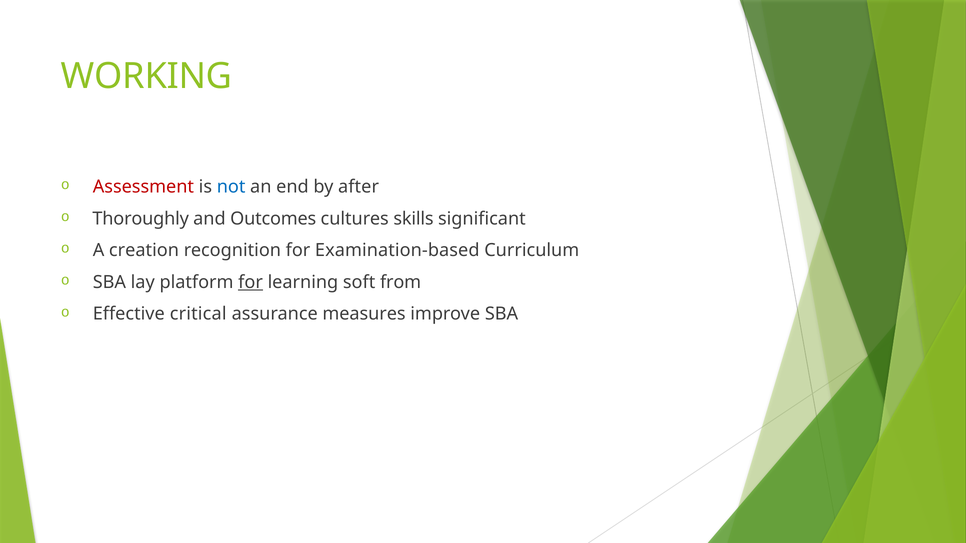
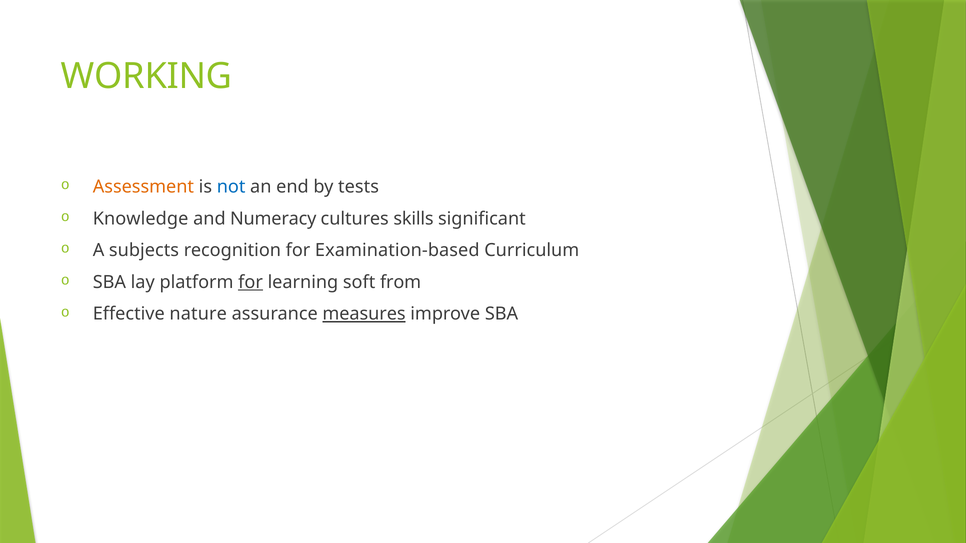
Assessment colour: red -> orange
after: after -> tests
Thoroughly: Thoroughly -> Knowledge
Outcomes: Outcomes -> Numeracy
creation: creation -> subjects
critical: critical -> nature
measures underline: none -> present
